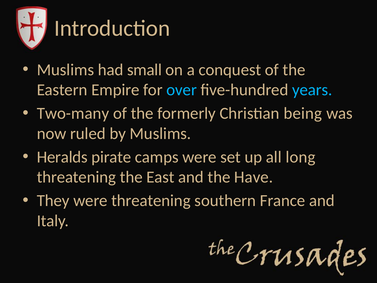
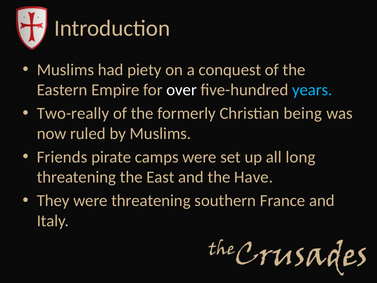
small: small -> piety
over colour: light blue -> white
Two-many: Two-many -> Two-really
Heralds: Heralds -> Friends
